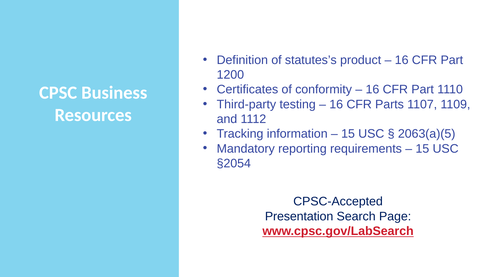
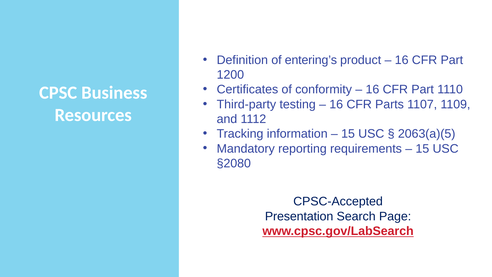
statutes’s: statutes’s -> entering’s
§2054: §2054 -> §2080
